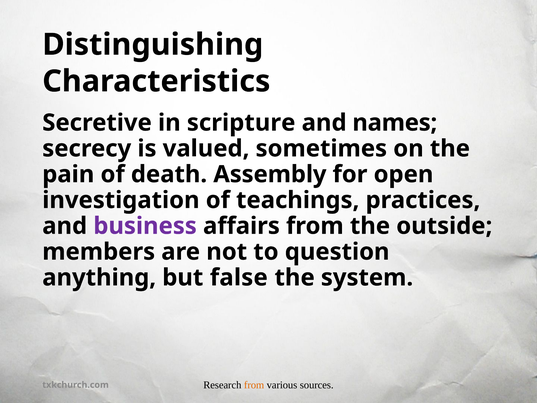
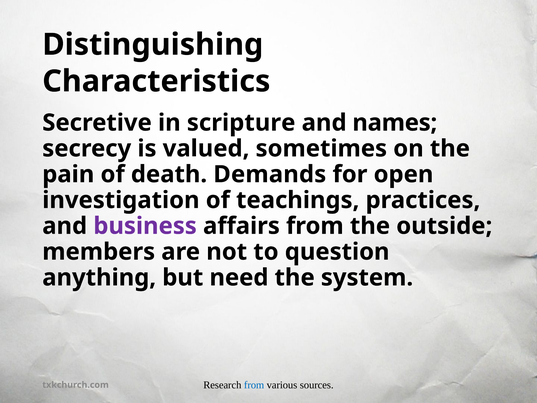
Assembly: Assembly -> Demands
false: false -> need
from at (254, 385) colour: orange -> blue
